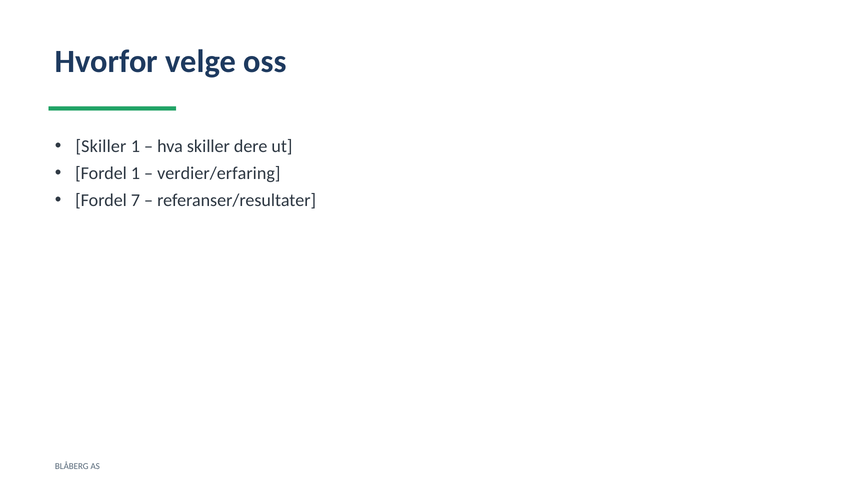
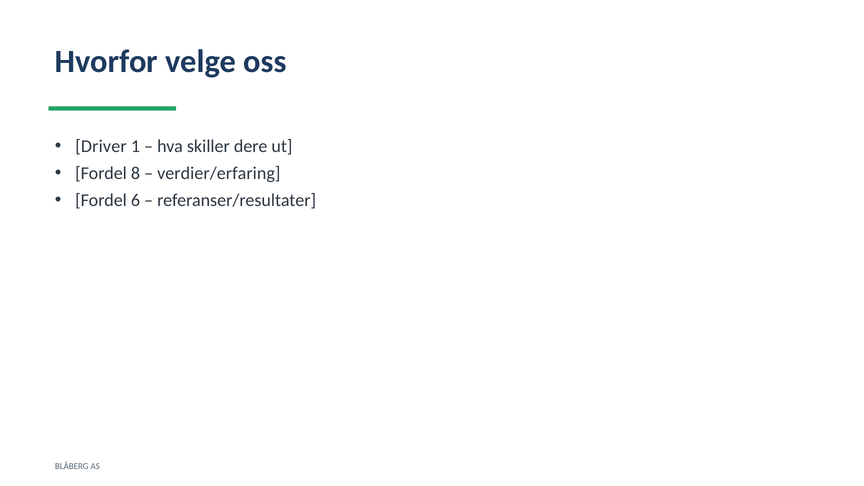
Skiller at (101, 146): Skiller -> Driver
Fordel 1: 1 -> 8
7: 7 -> 6
